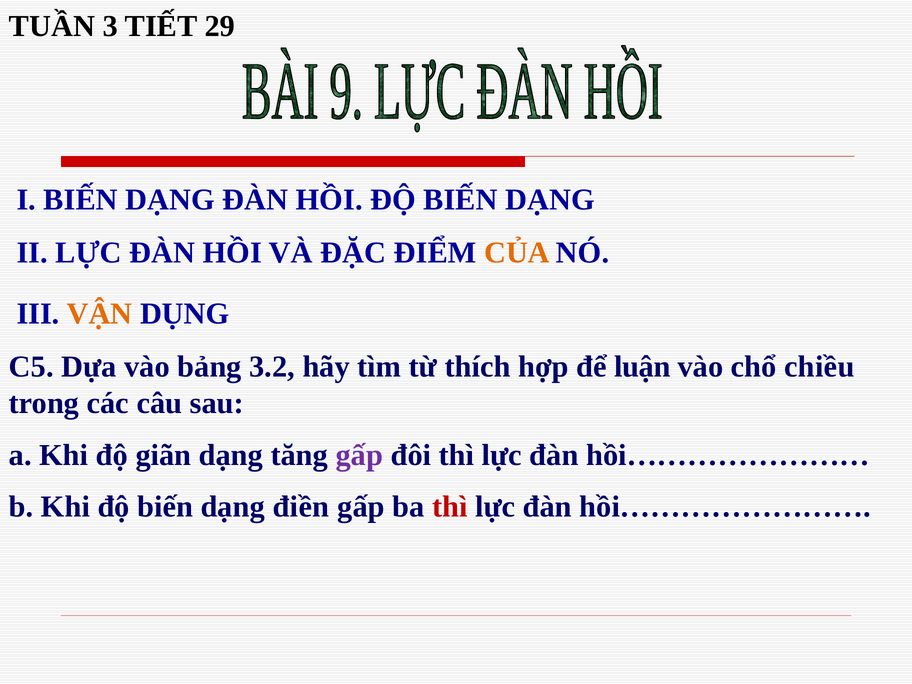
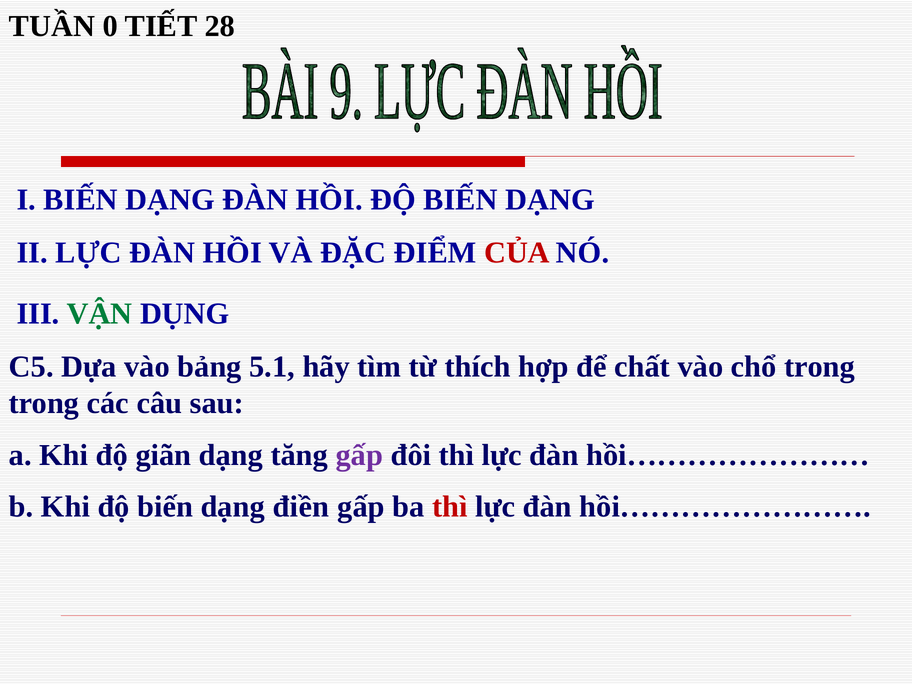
3: 3 -> 0
29: 29 -> 28
CỦA colour: orange -> red
VẬN colour: orange -> green
3.2: 3.2 -> 5.1
luận: luận -> chất
chổ chiều: chiều -> trong
